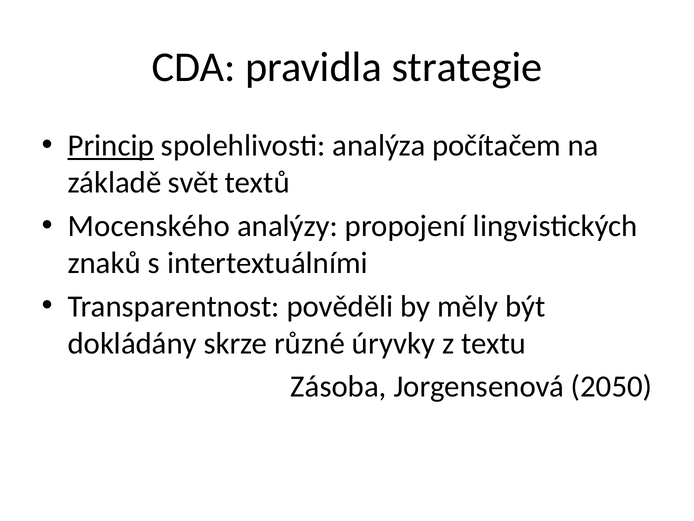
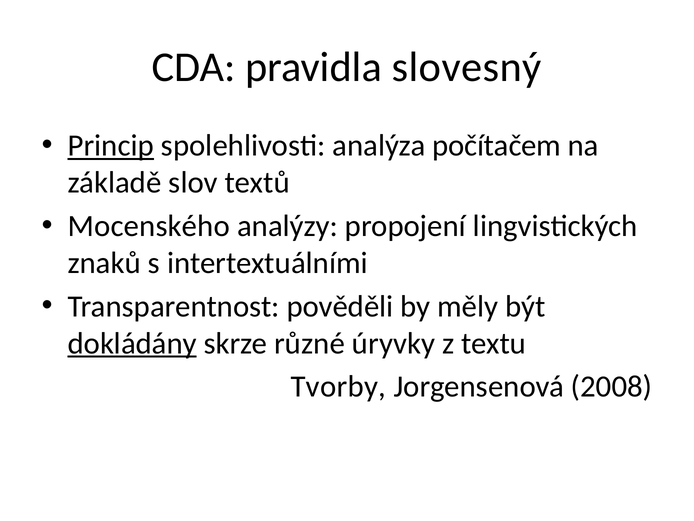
strategie: strategie -> slovesný
svět: svět -> slov
dokládány underline: none -> present
Zásoba: Zásoba -> Tvorby
2050: 2050 -> 2008
